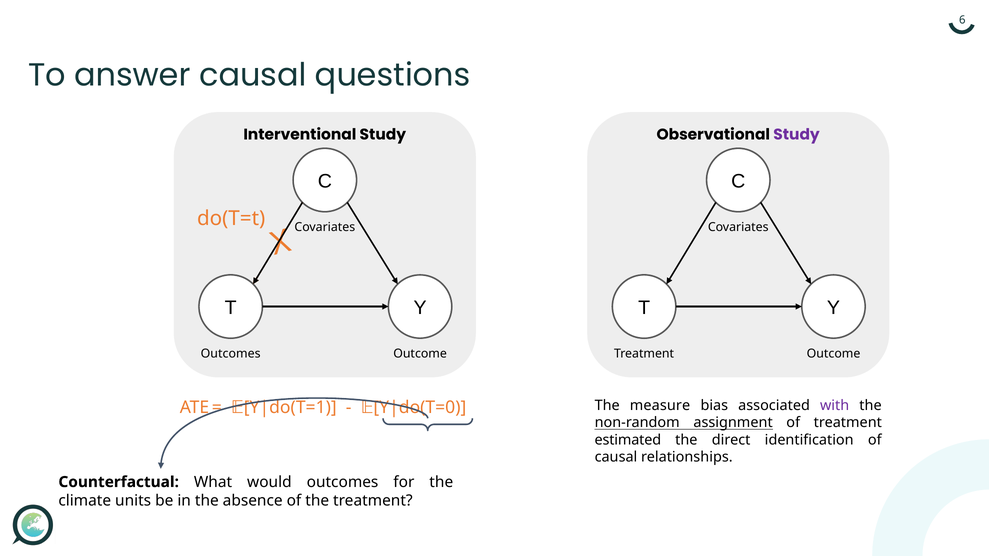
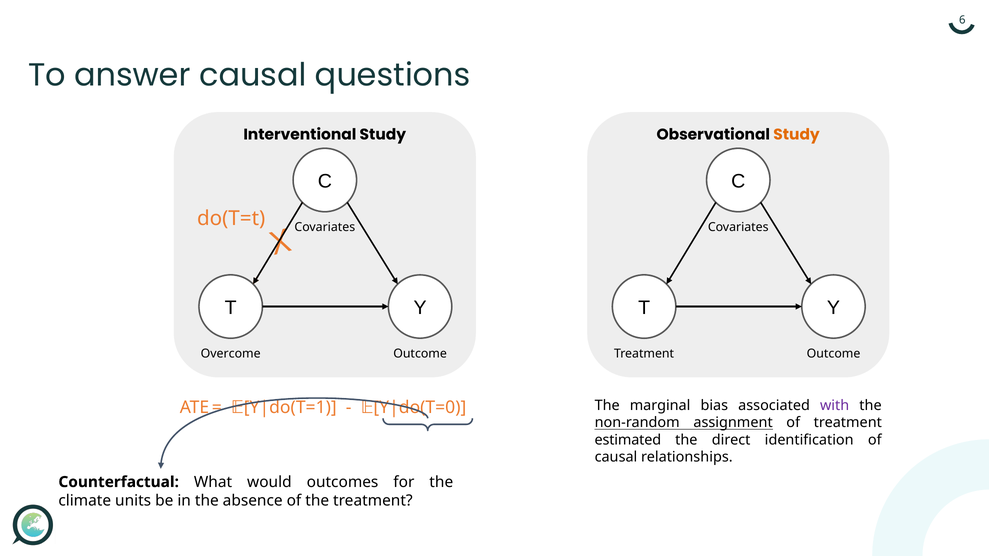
Study at (797, 135) colour: purple -> orange
Outcomes at (231, 354): Outcomes -> Overcome
measure: measure -> marginal
